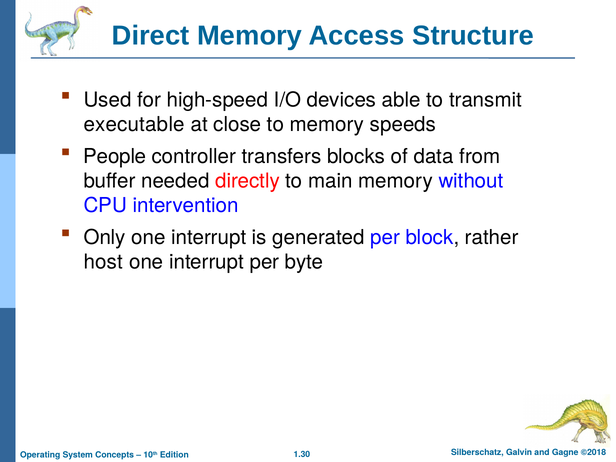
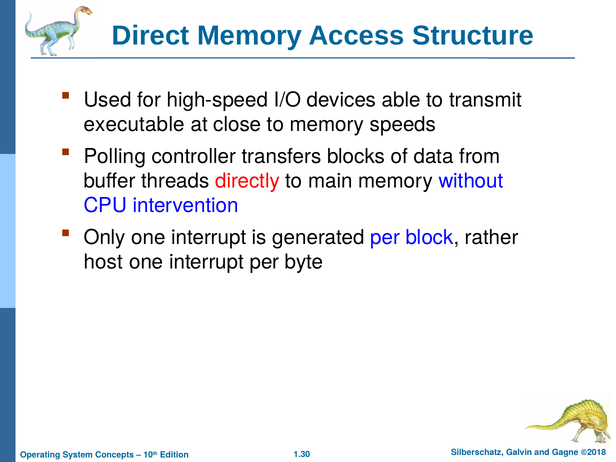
People: People -> Polling
needed: needed -> threads
